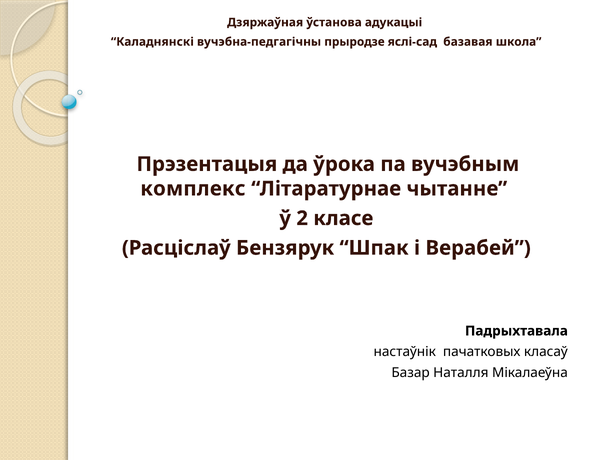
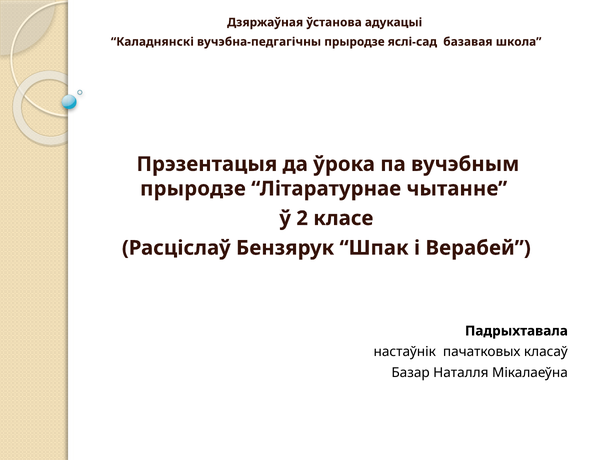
комплекс at (193, 189): комплекс -> прыродзе
